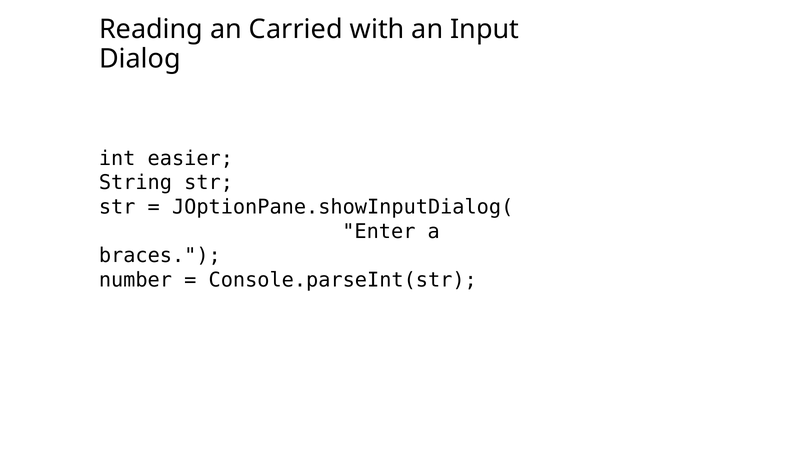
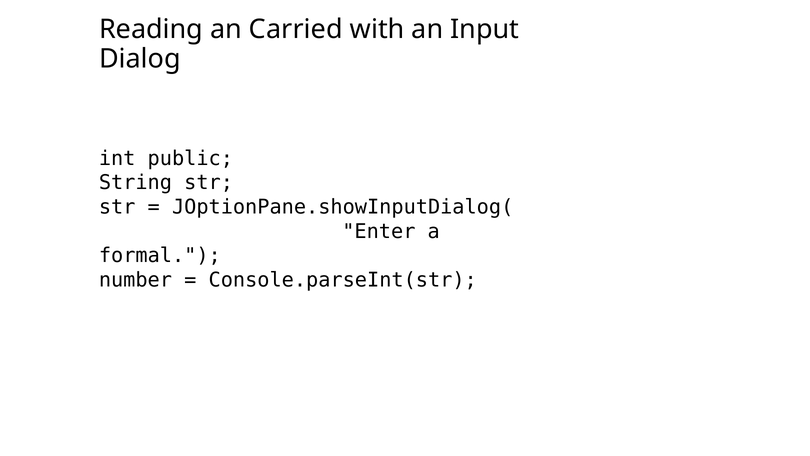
easier: easier -> public
braces: braces -> formal
